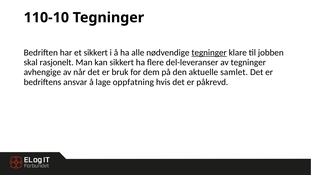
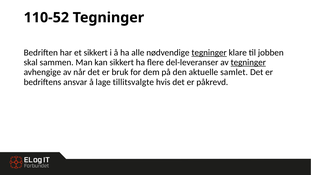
110-10: 110-10 -> 110-52
rasjonelt: rasjonelt -> sammen
tegninger at (248, 62) underline: none -> present
oppfatning: oppfatning -> tillitsvalgte
